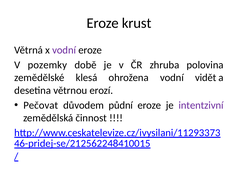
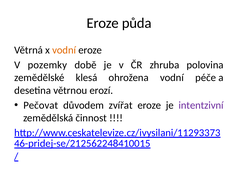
krust: krust -> půda
vodní at (64, 50) colour: purple -> orange
vidět: vidět -> péče
půdní: půdní -> zvířat
